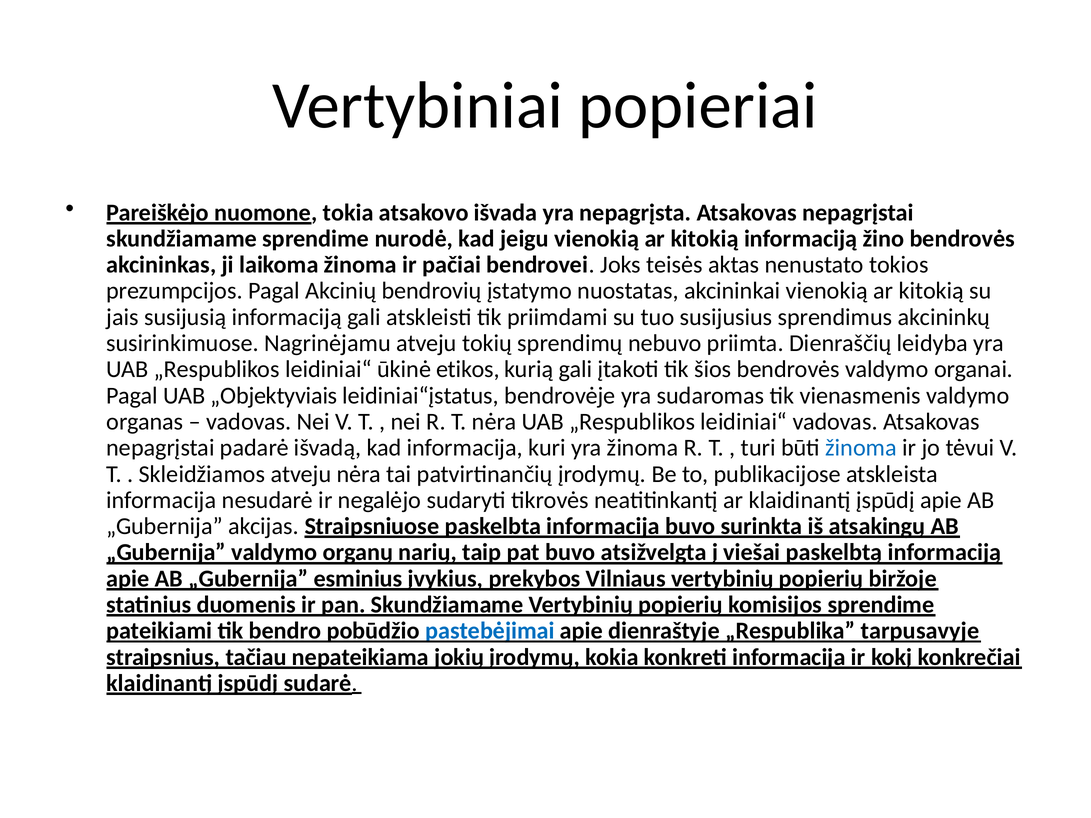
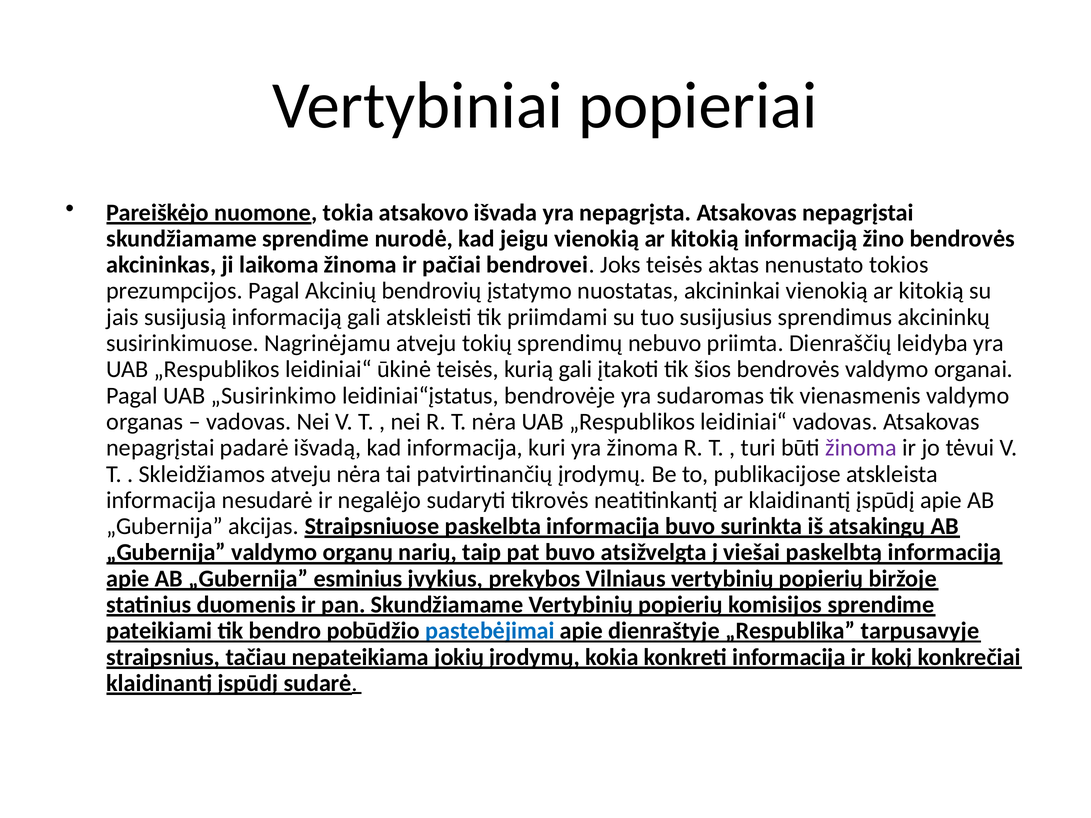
ūkinė etikos: etikos -> teisės
„Objektyviais: „Objektyviais -> „Susirinkimo
žinoma at (861, 448) colour: blue -> purple
